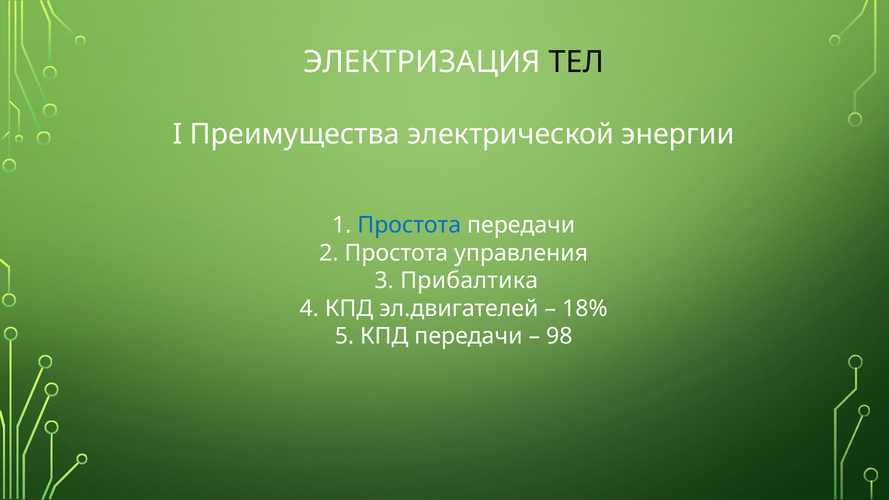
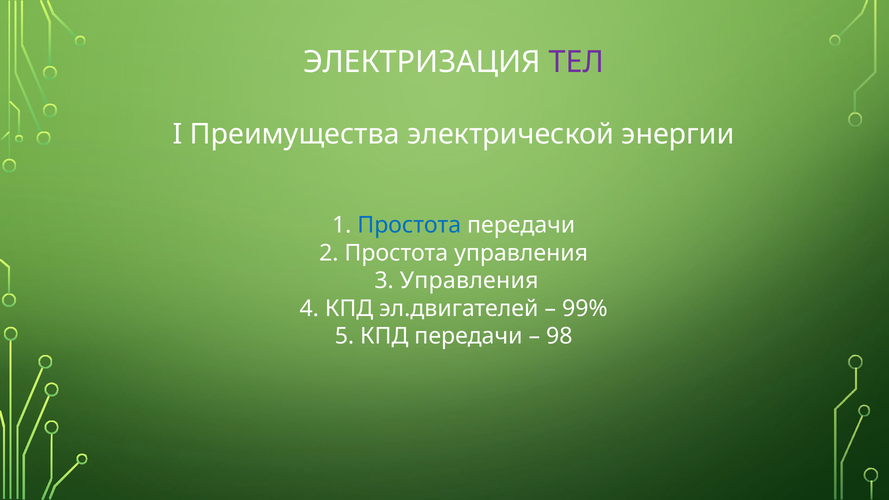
ТЕЛ colour: black -> purple
3 Прибалтика: Прибалтика -> Управления
18%: 18% -> 99%
